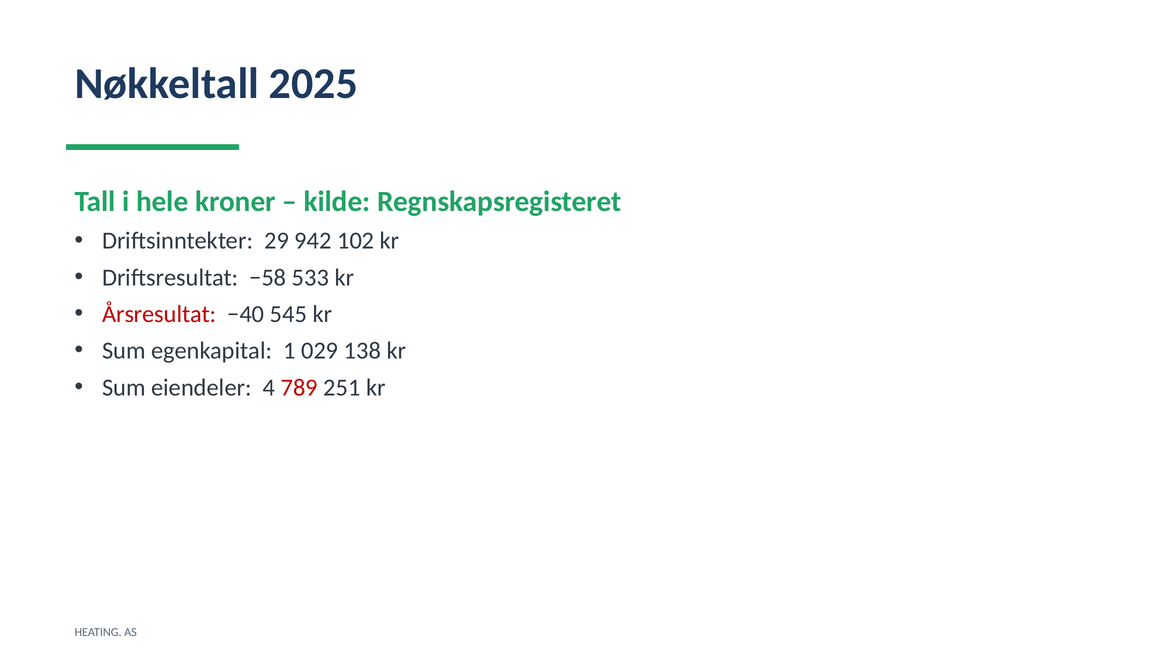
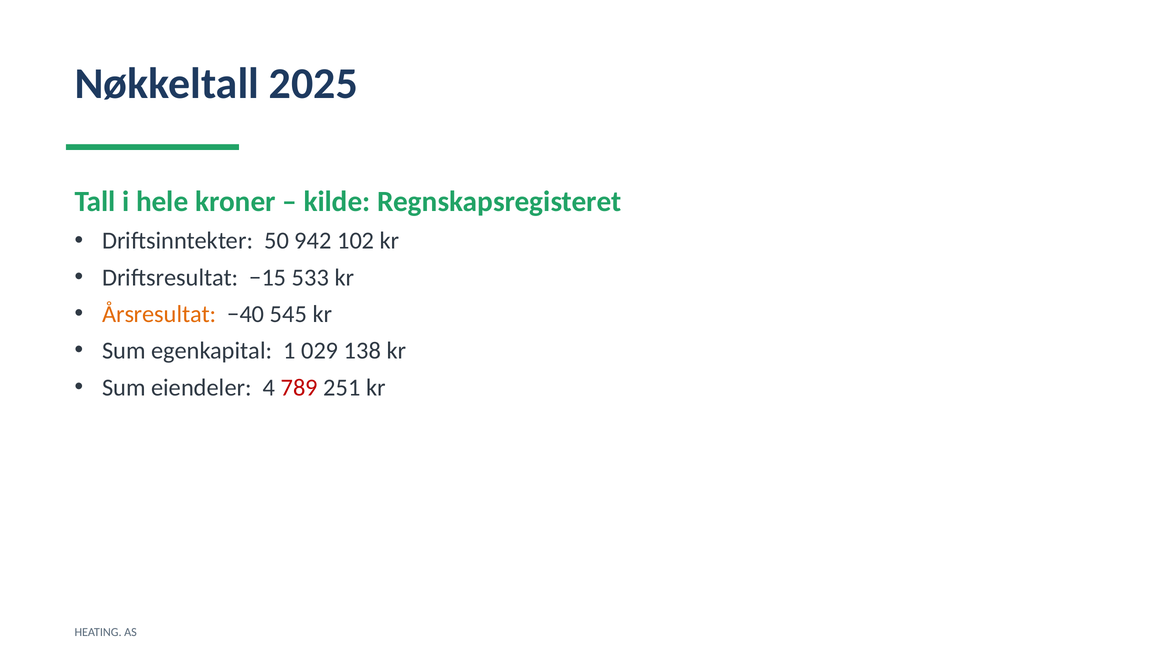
29: 29 -> 50
−58: −58 -> −15
Årsresultat colour: red -> orange
